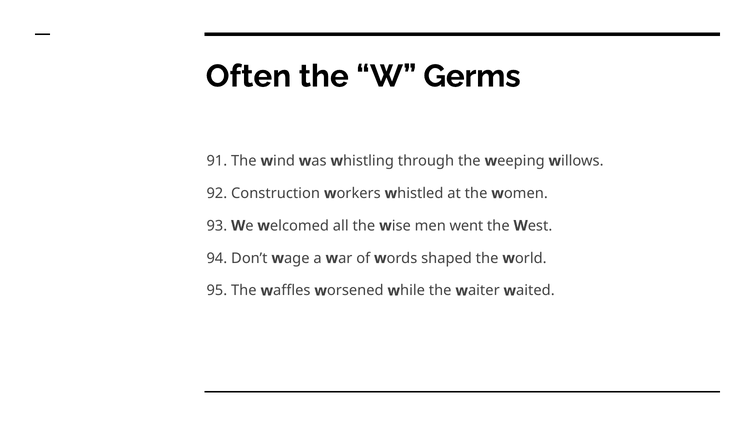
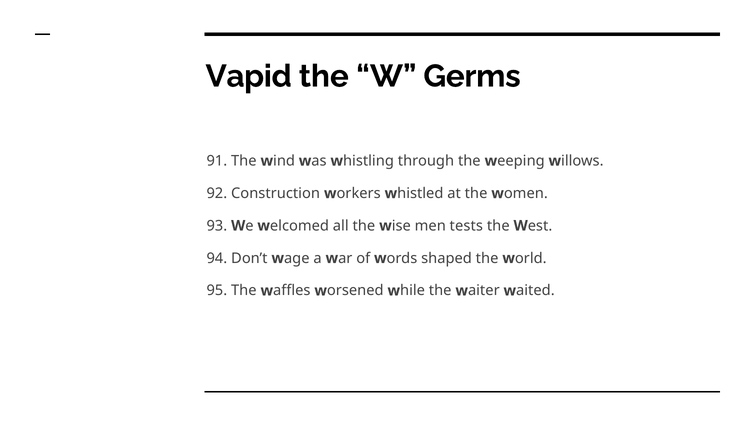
Often: Often -> Vapid
went: went -> tests
